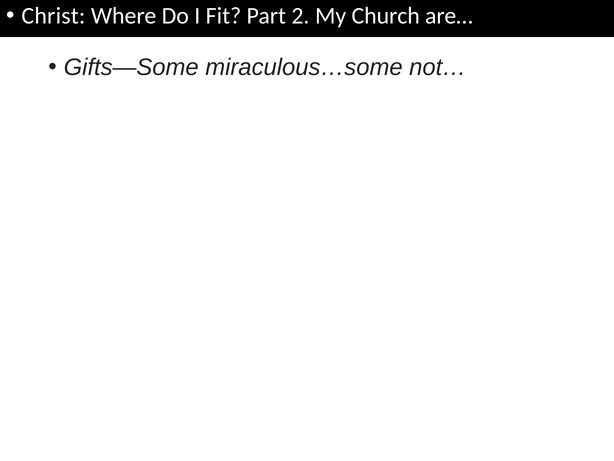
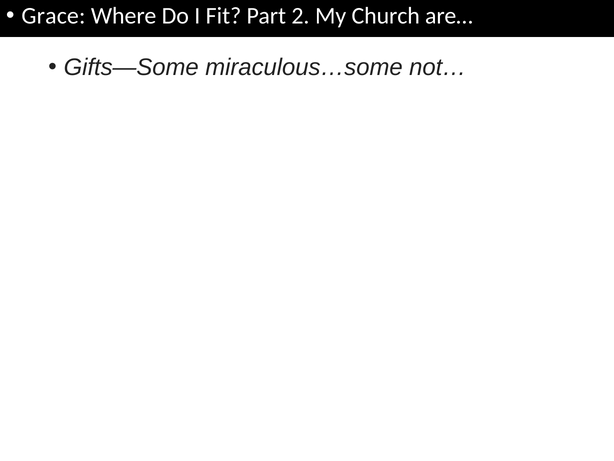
Christ: Christ -> Grace
